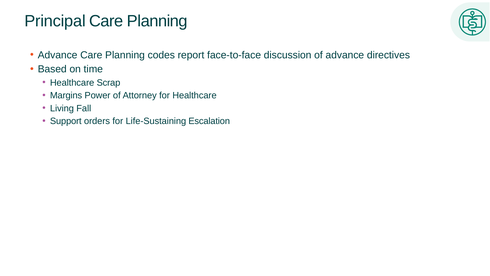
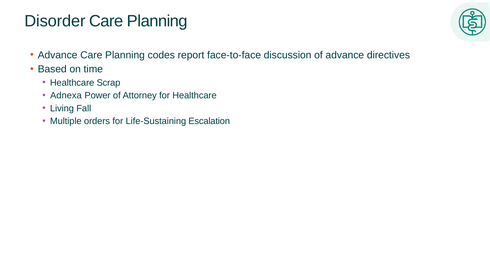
Principal: Principal -> Disorder
Margins: Margins -> Adnexa
Support: Support -> Multiple
